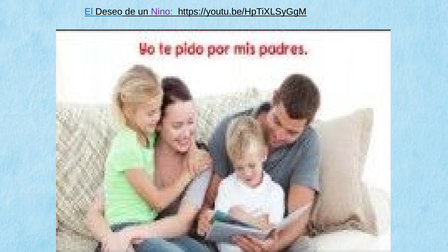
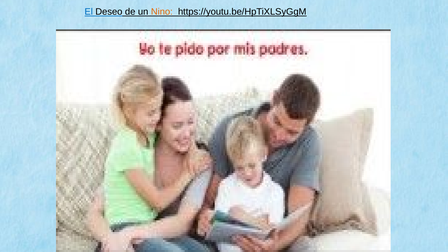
Nino colour: purple -> orange
